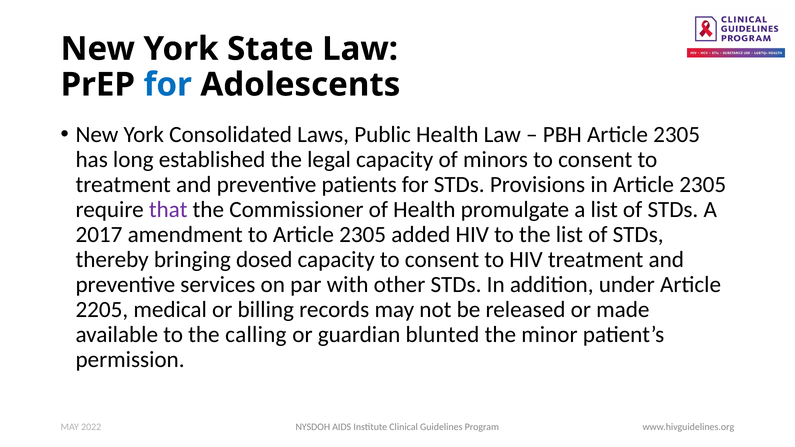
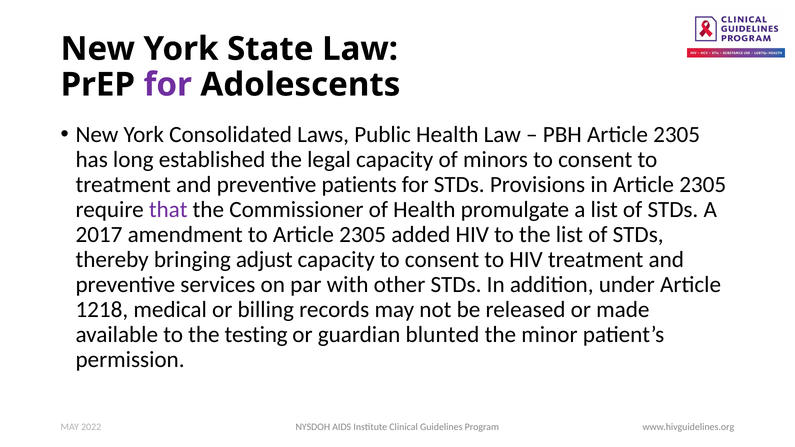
for at (168, 85) colour: blue -> purple
dosed: dosed -> adjust
2205: 2205 -> 1218
calling: calling -> testing
